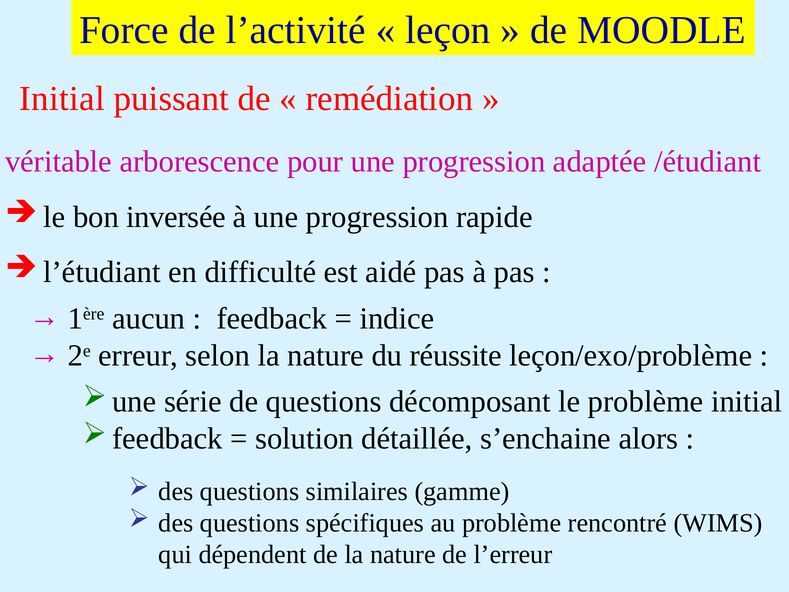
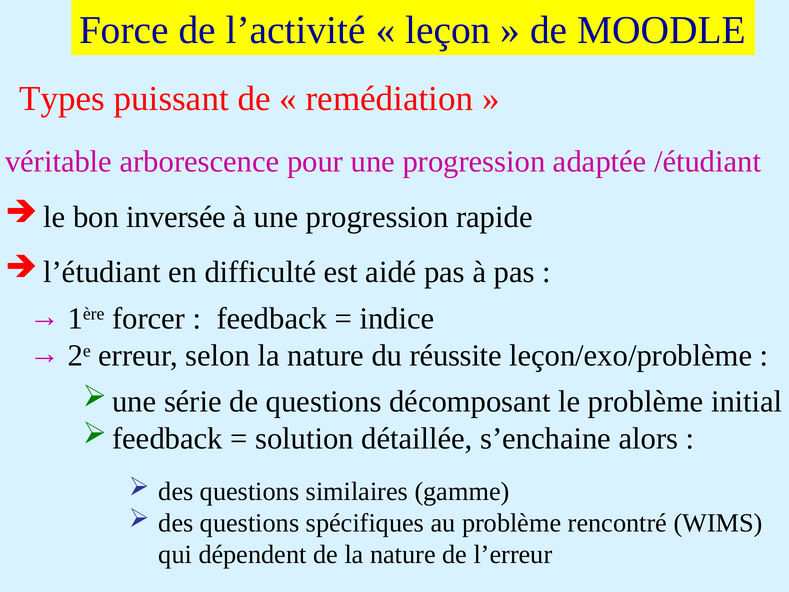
Initial at (62, 99): Initial -> Types
aucun: aucun -> forcer
